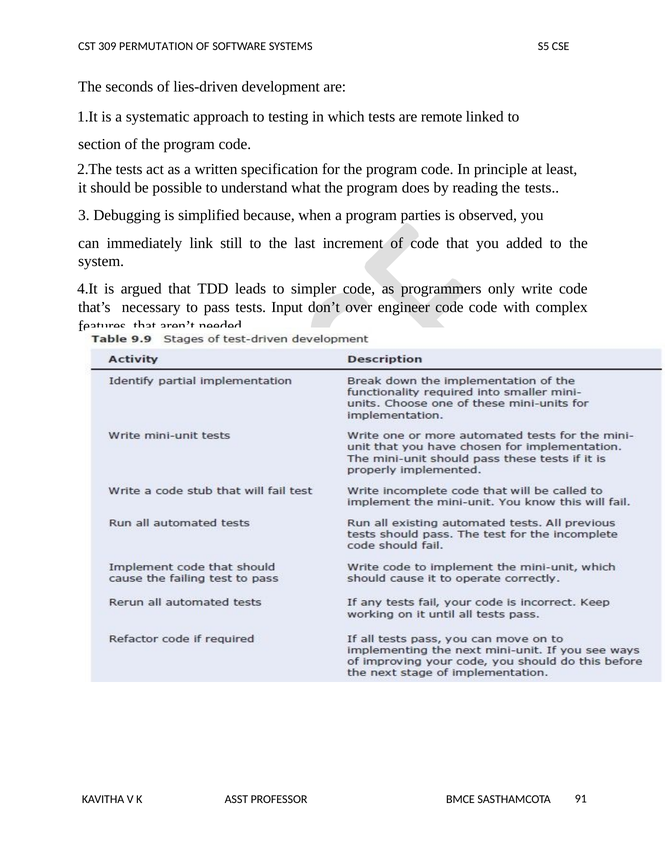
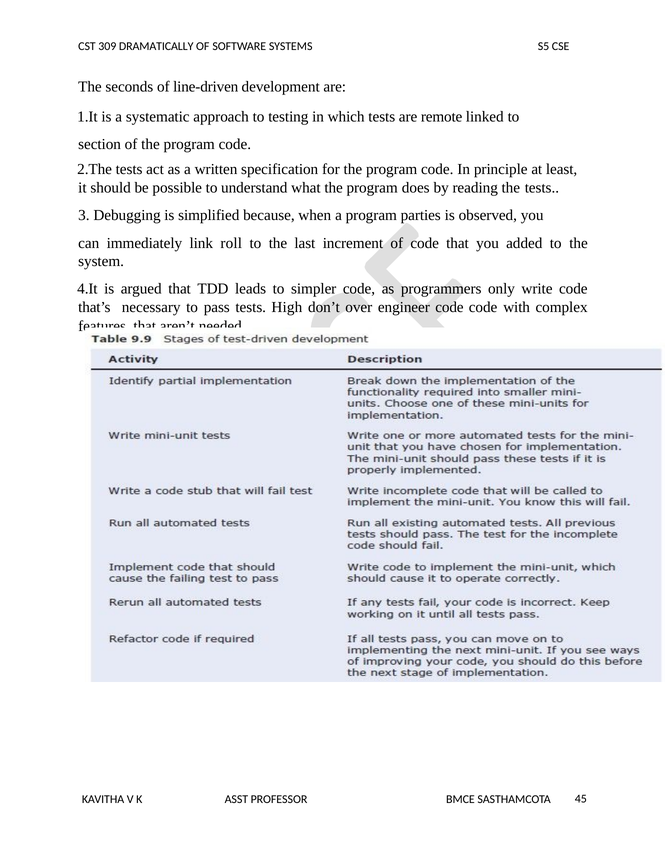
PERMUTATION: PERMUTATION -> DRAMATICALLY
lies-driven: lies-driven -> line-driven
still: still -> roll
Input: Input -> High
91: 91 -> 45
